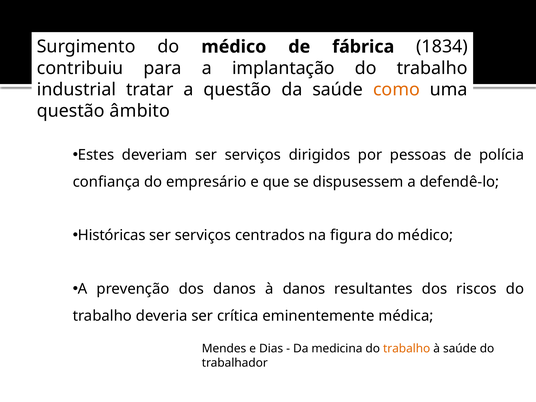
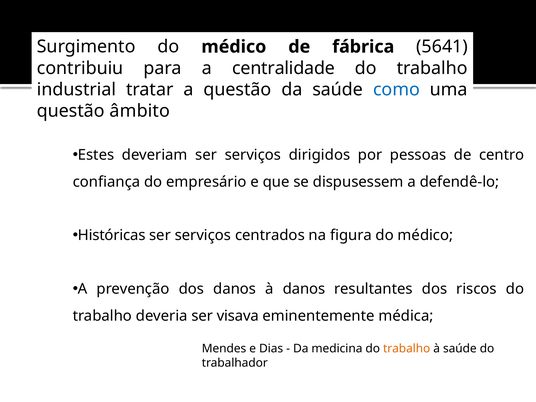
1834: 1834 -> 5641
implantação: implantação -> centralidade
como colour: orange -> blue
polícia: polícia -> centro
crítica: crítica -> visava
